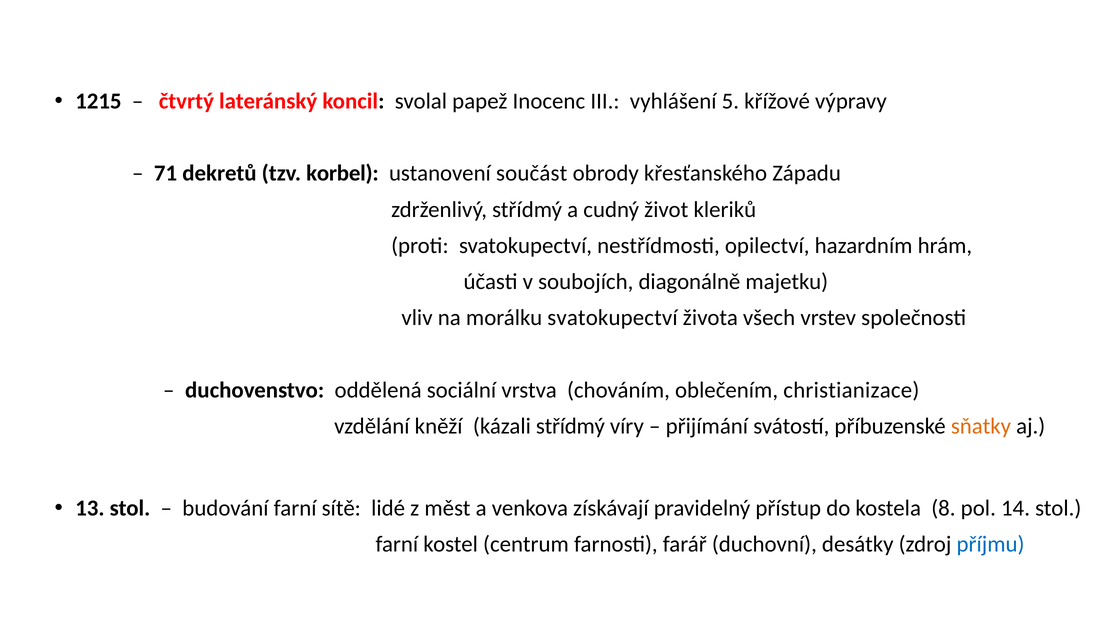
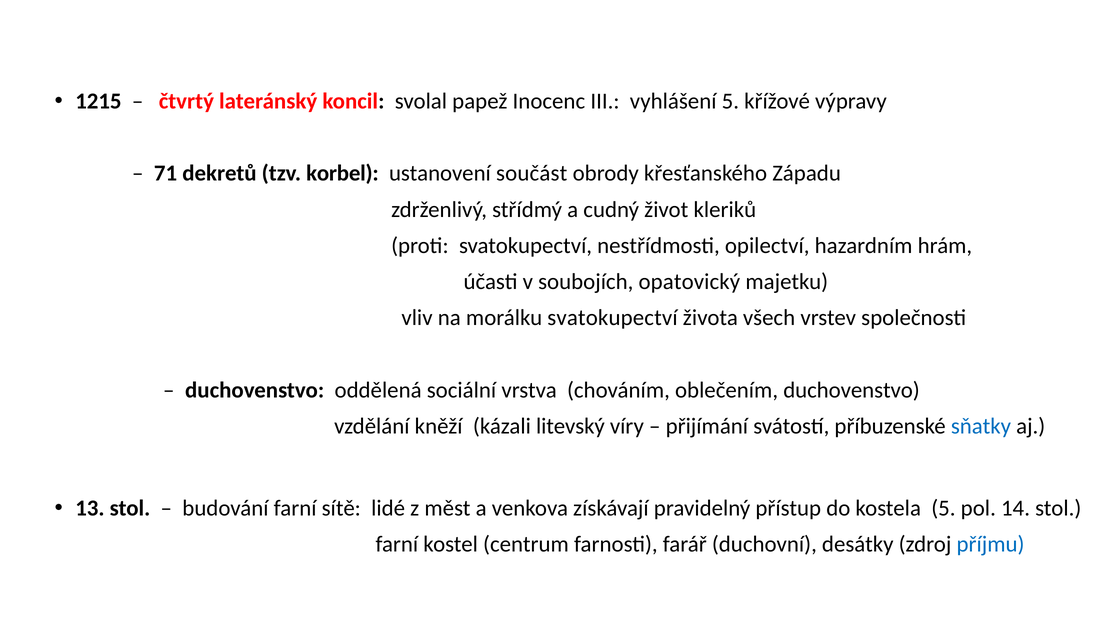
diagonálně: diagonálně -> opatovický
oblečením christianizace: christianizace -> duchovenstvo
kázali střídmý: střídmý -> litevský
sňatky colour: orange -> blue
kostela 8: 8 -> 5
